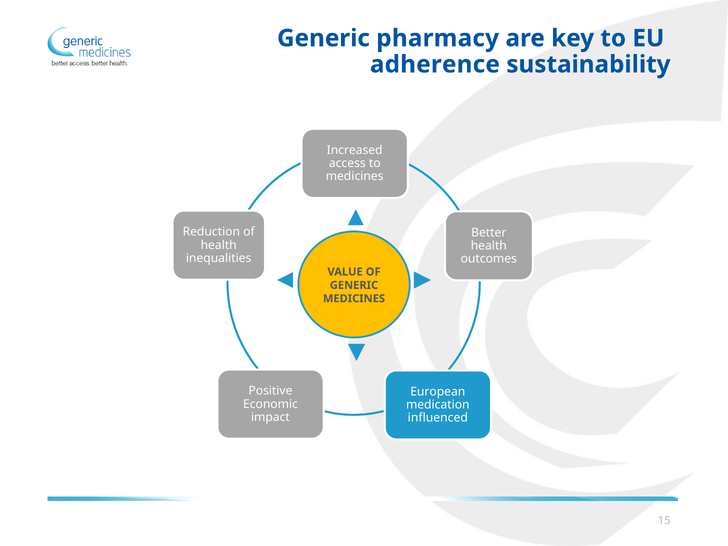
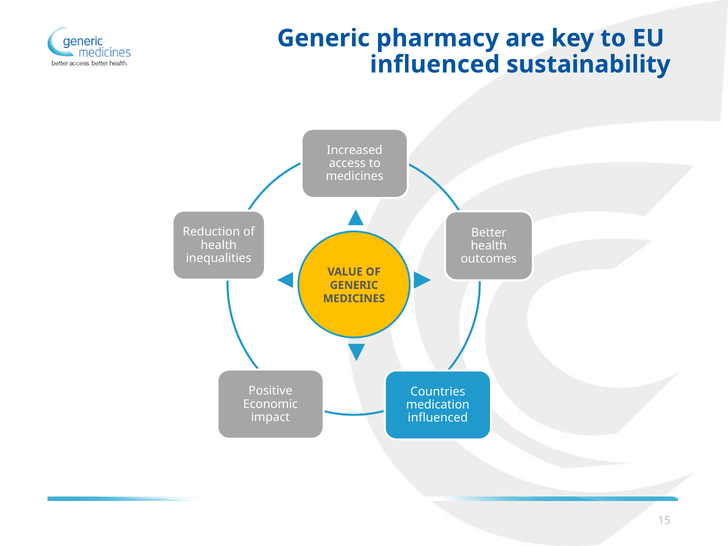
adherence at (435, 64): adherence -> influenced
European: European -> Countries
